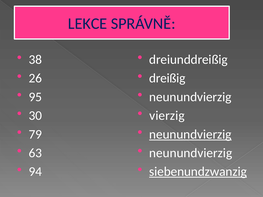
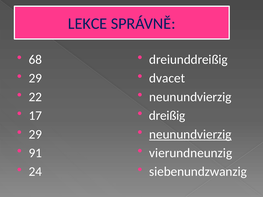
38: 38 -> 68
dreißig: dreißig -> dvacet
26 at (35, 78): 26 -> 29
95: 95 -> 22
vierzig: vierzig -> dreißig
30: 30 -> 17
79 at (35, 134): 79 -> 29
neunundvierzig at (191, 153): neunundvierzig -> vierundneunzig
63: 63 -> 91
siebenundzwanzig underline: present -> none
94: 94 -> 24
